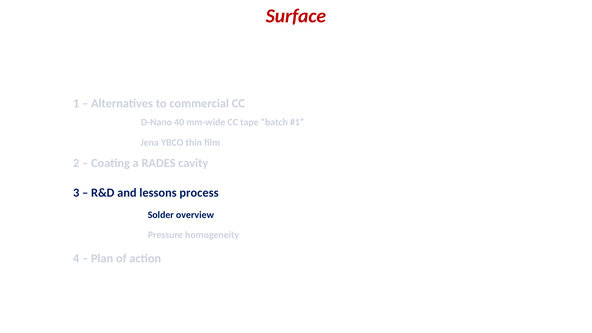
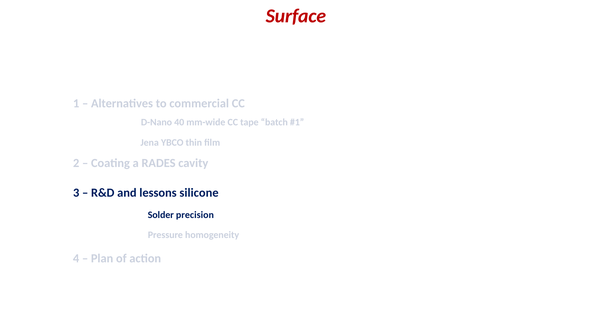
process: process -> silicone
overview: overview -> precision
